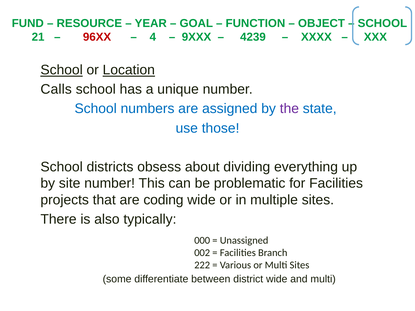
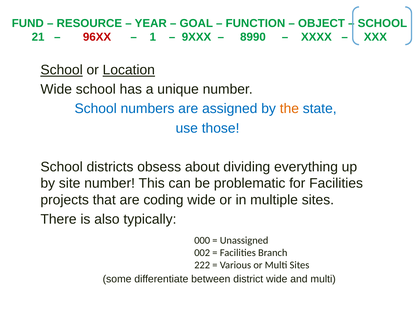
4: 4 -> 1
4239: 4239 -> 8990
Calls at (56, 89): Calls -> Wide
the colour: purple -> orange
